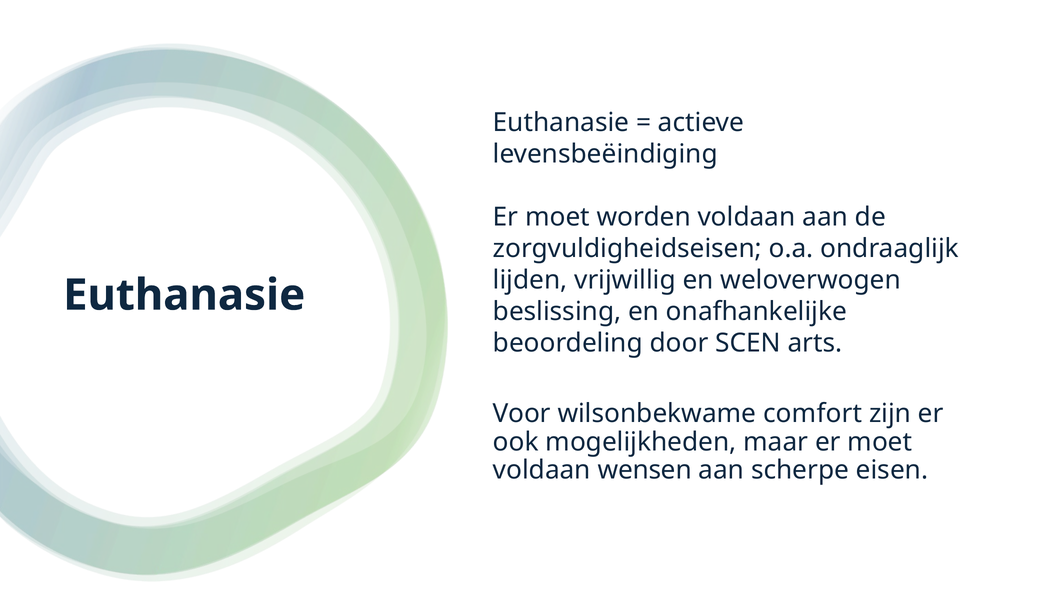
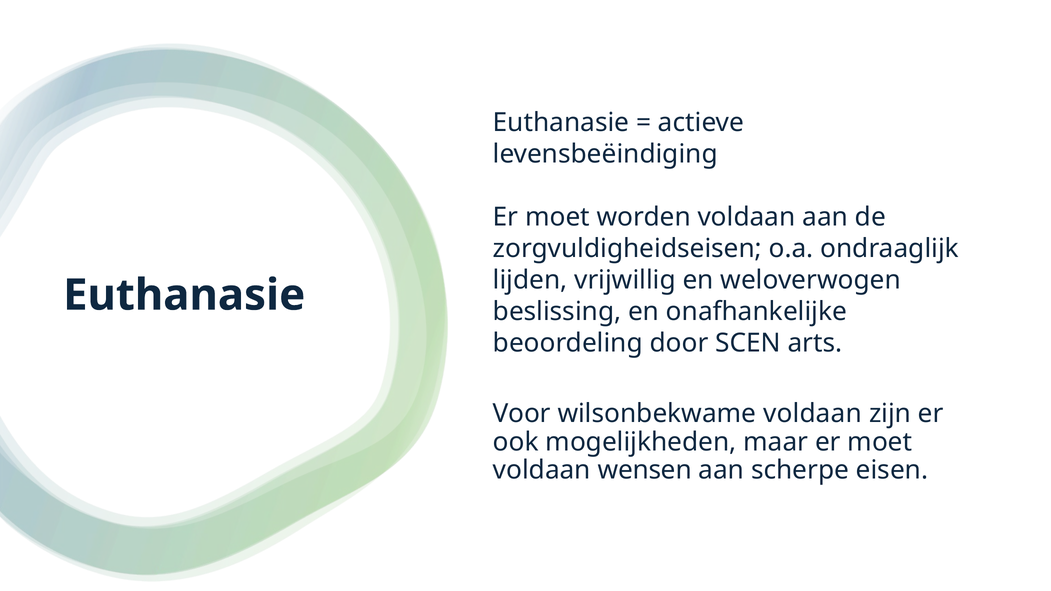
wilsonbekwame comfort: comfort -> voldaan
